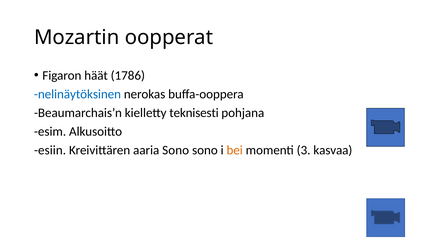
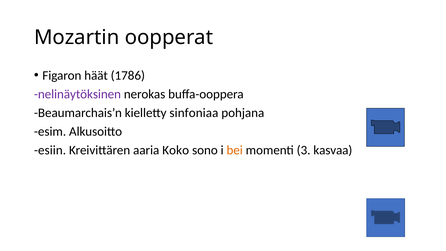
nelinäytöksinen colour: blue -> purple
teknisesti: teknisesti -> sinfoniaa
aaria Sono: Sono -> Koko
